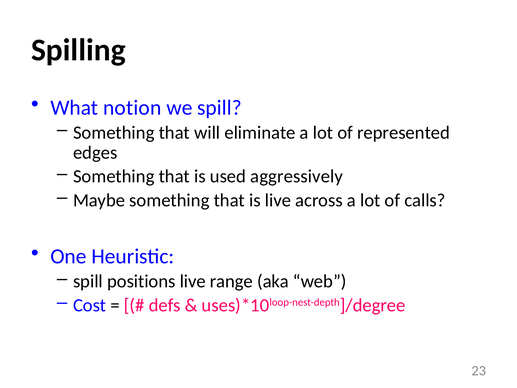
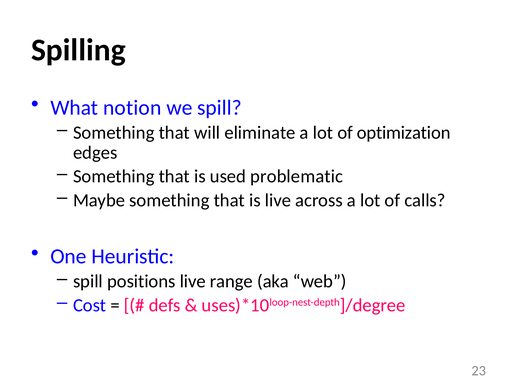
represented: represented -> optimization
aggressively: aggressively -> problematic
